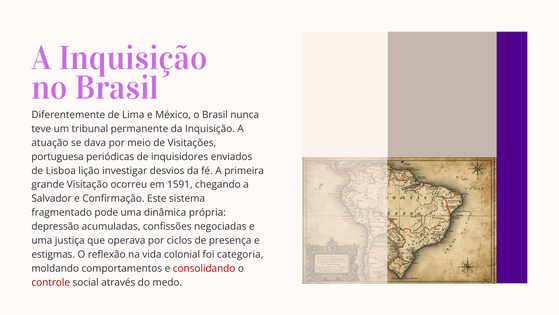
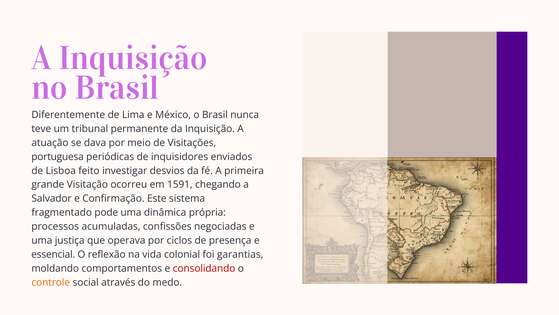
lição: lição -> feito
depressão: depressão -> processos
estigmas: estigmas -> essencial
categoria: categoria -> garantias
controle colour: red -> orange
